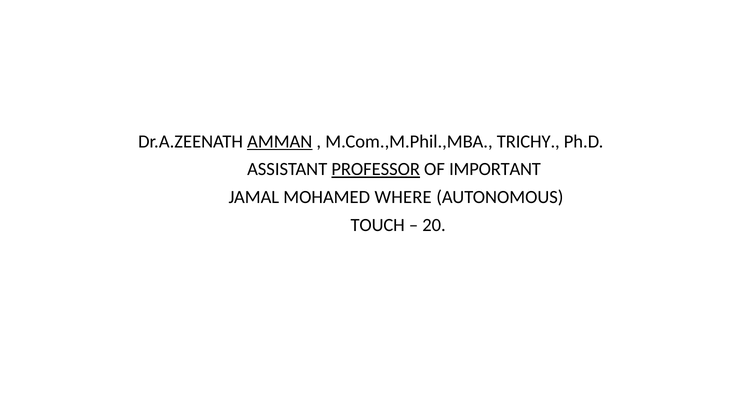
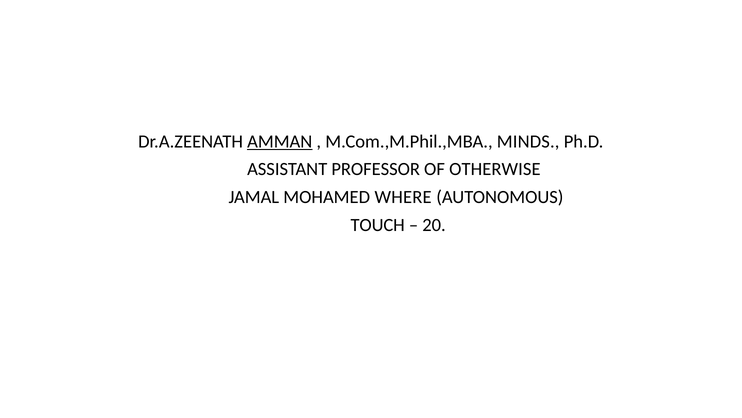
TRICHY: TRICHY -> MINDS
PROFESSOR underline: present -> none
IMPORTANT: IMPORTANT -> OTHERWISE
